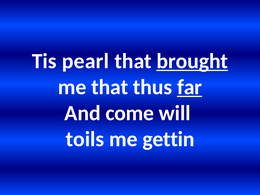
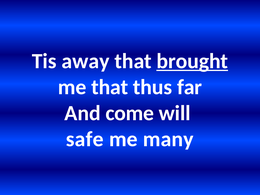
pearl: pearl -> away
far underline: present -> none
toils: toils -> safe
gettin: gettin -> many
